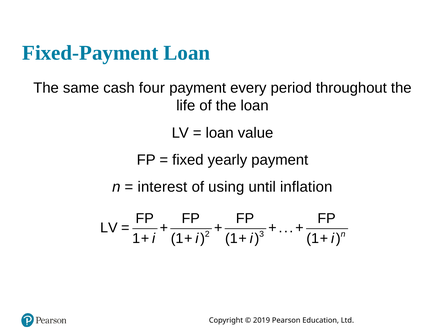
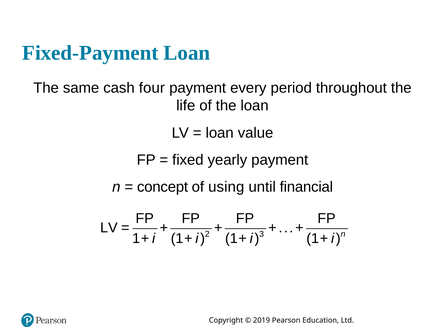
interest: interest -> concept
inflation: inflation -> financial
